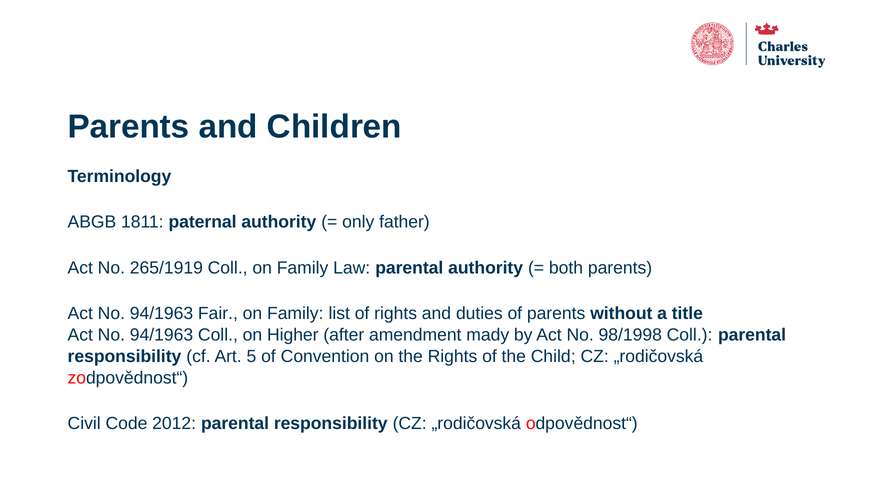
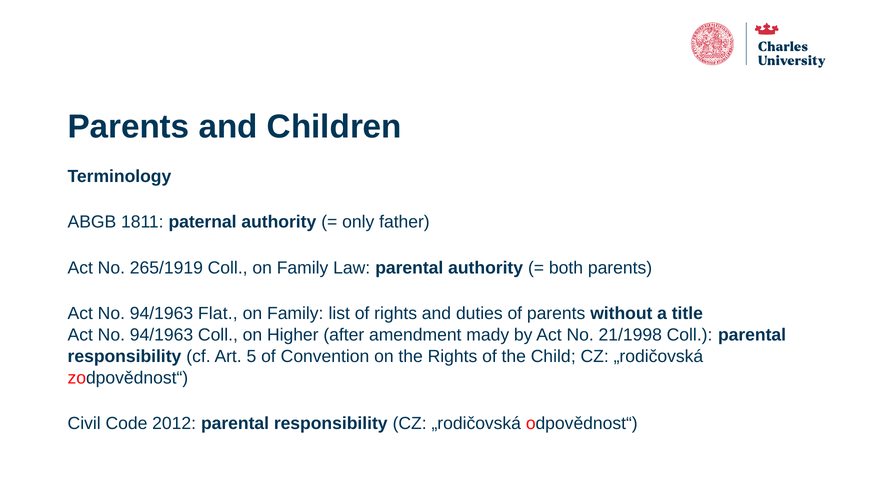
Fair: Fair -> Flat
98/1998: 98/1998 -> 21/1998
